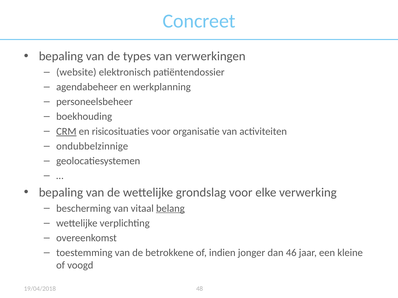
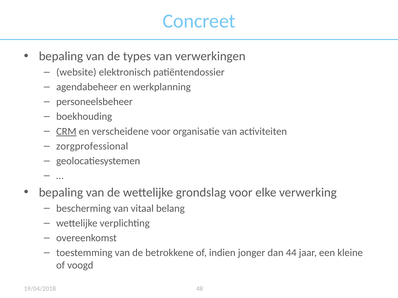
risicosituaties: risicosituaties -> verscheidene
ondubbelzinnige: ondubbelzinnige -> zorgprofessional
belang underline: present -> none
46: 46 -> 44
